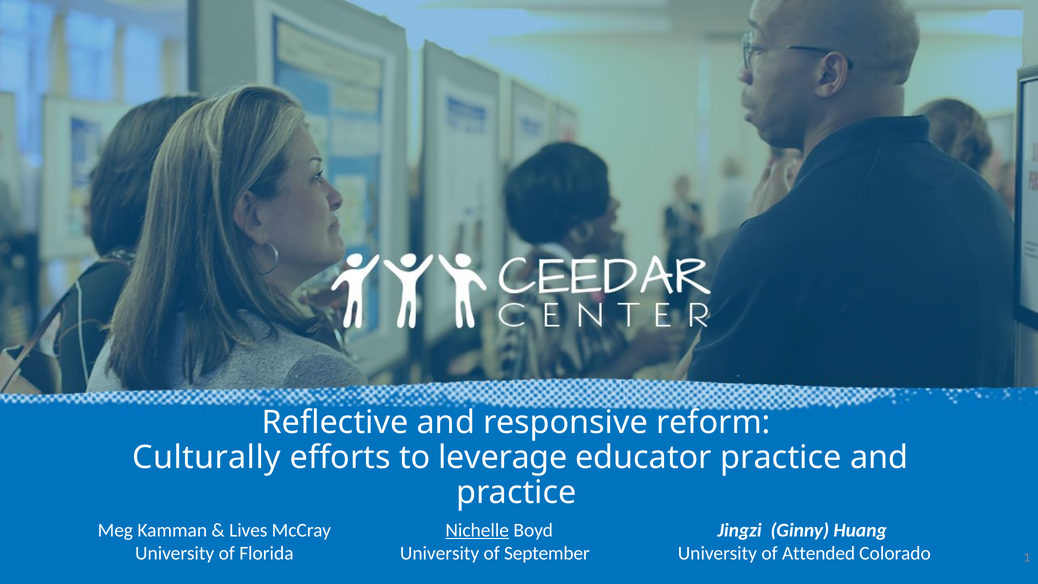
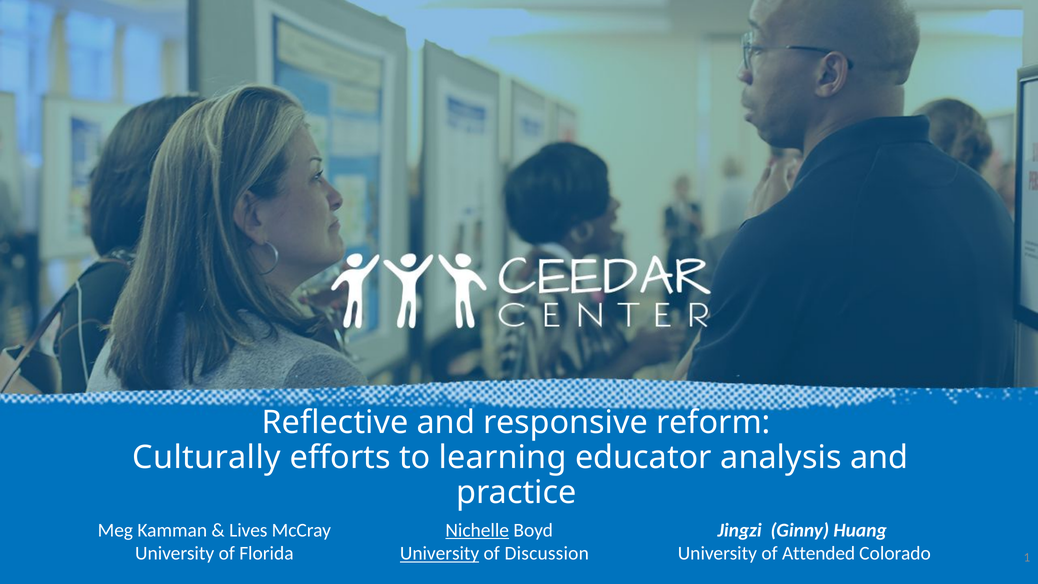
leverage: leverage -> learning
educator practice: practice -> analysis
University at (440, 553) underline: none -> present
September: September -> Discussion
